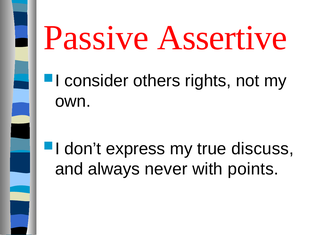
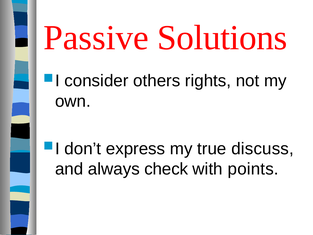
Assertive: Assertive -> Solutions
never: never -> check
